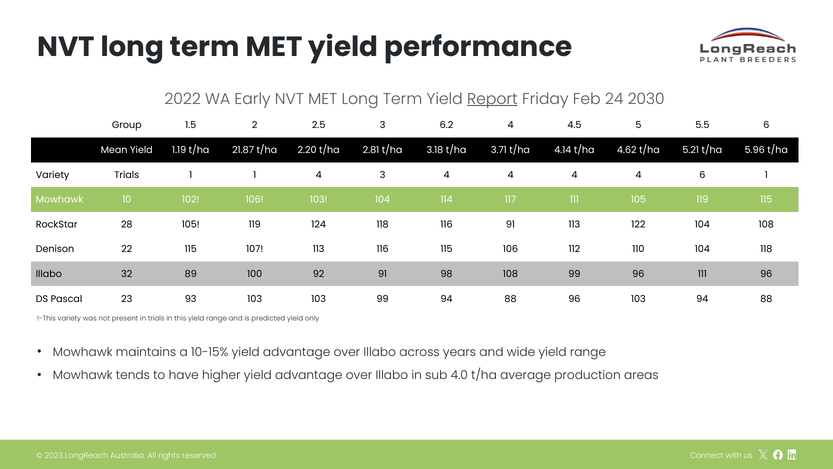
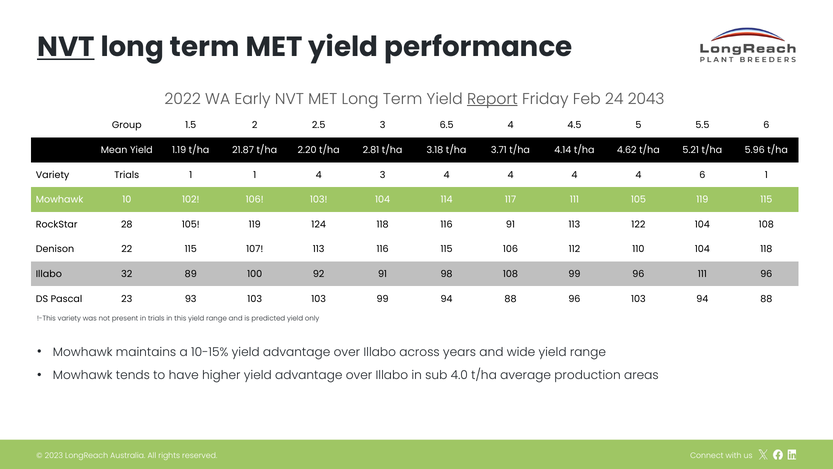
NVT at (66, 47) underline: none -> present
2030: 2030 -> 2043
6.2: 6.2 -> 6.5
